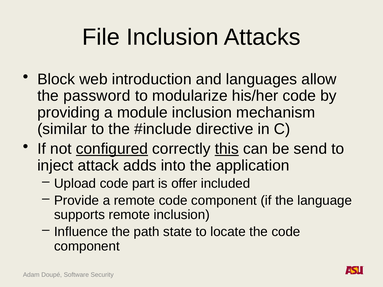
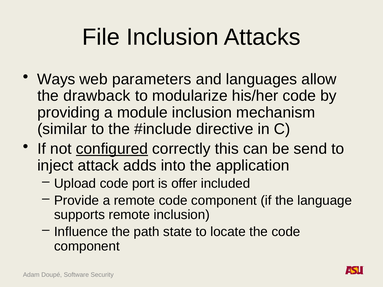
Block: Block -> Ways
introduction: introduction -> parameters
password: password -> drawback
this underline: present -> none
part: part -> port
